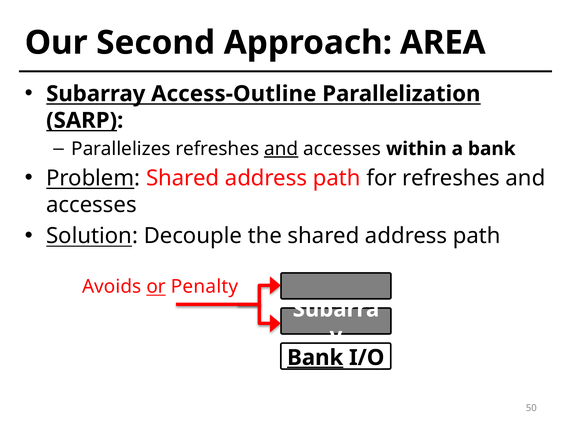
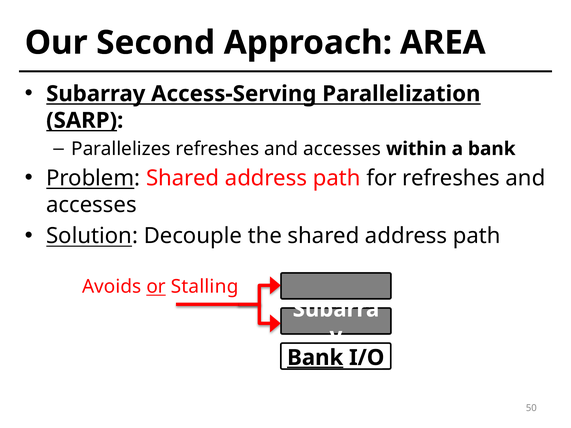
Access-Outline: Access-Outline -> Access-Serving
and at (281, 149) underline: present -> none
Penalty: Penalty -> Stalling
